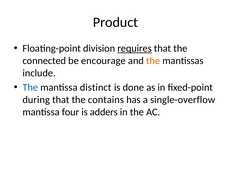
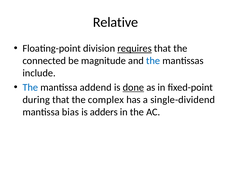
Product: Product -> Relative
encourage: encourage -> magnitude
the at (153, 61) colour: orange -> blue
distinct: distinct -> addend
done underline: none -> present
contains: contains -> complex
single-overflow: single-overflow -> single-dividend
four: four -> bias
